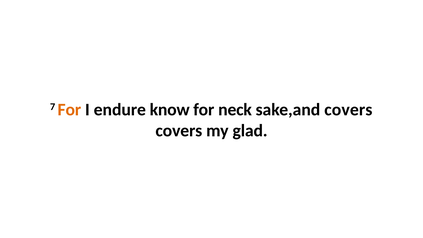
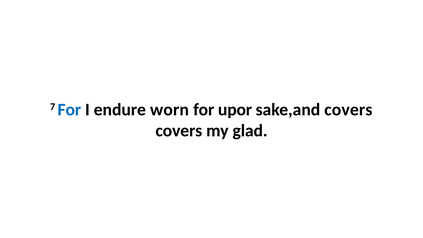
For at (69, 110) colour: orange -> blue
know: know -> worn
neck: neck -> upor
